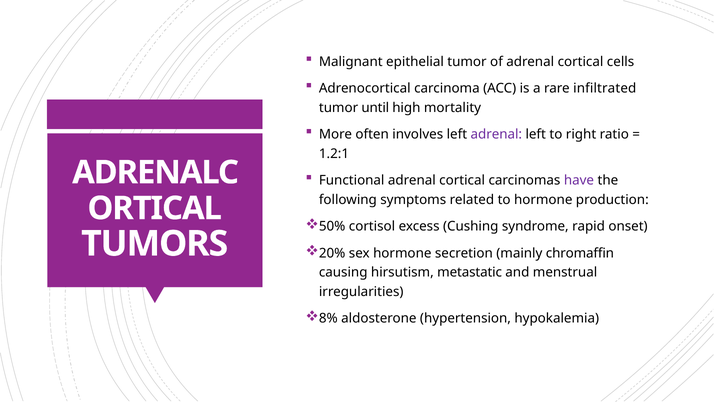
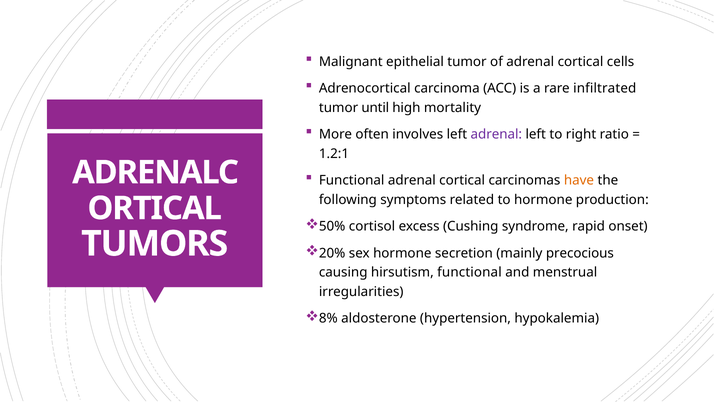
have colour: purple -> orange
chromaffin: chromaffin -> precocious
hirsutism metastatic: metastatic -> functional
